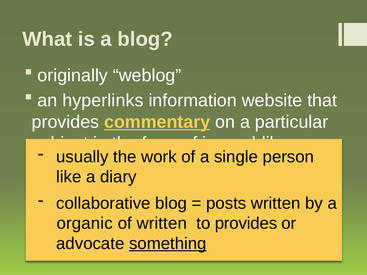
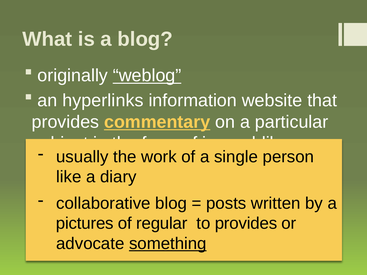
weblog underline: none -> present
organic: organic -> pictures
of written: written -> regular
